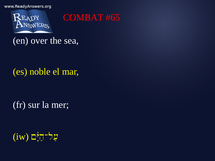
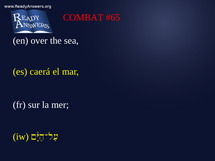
noble: noble -> caerá
